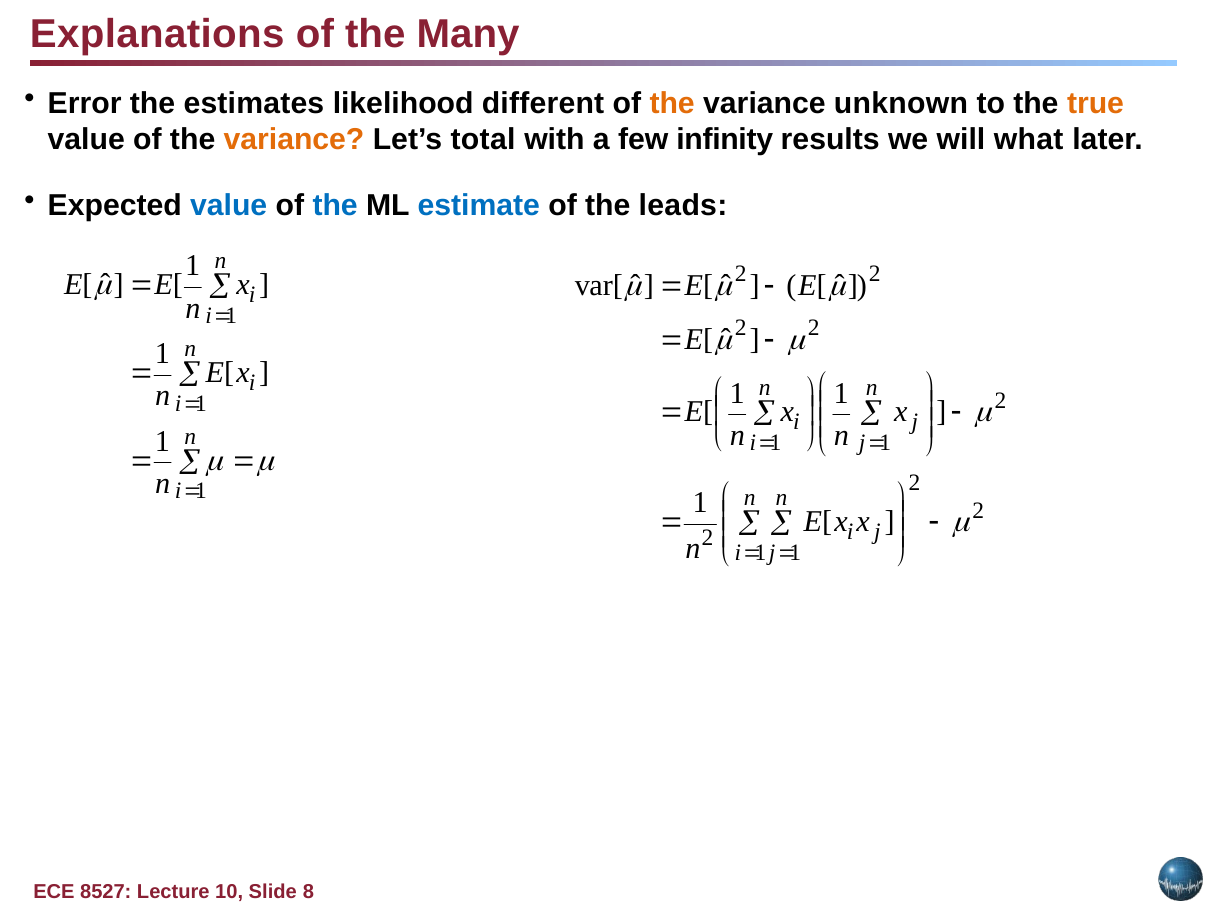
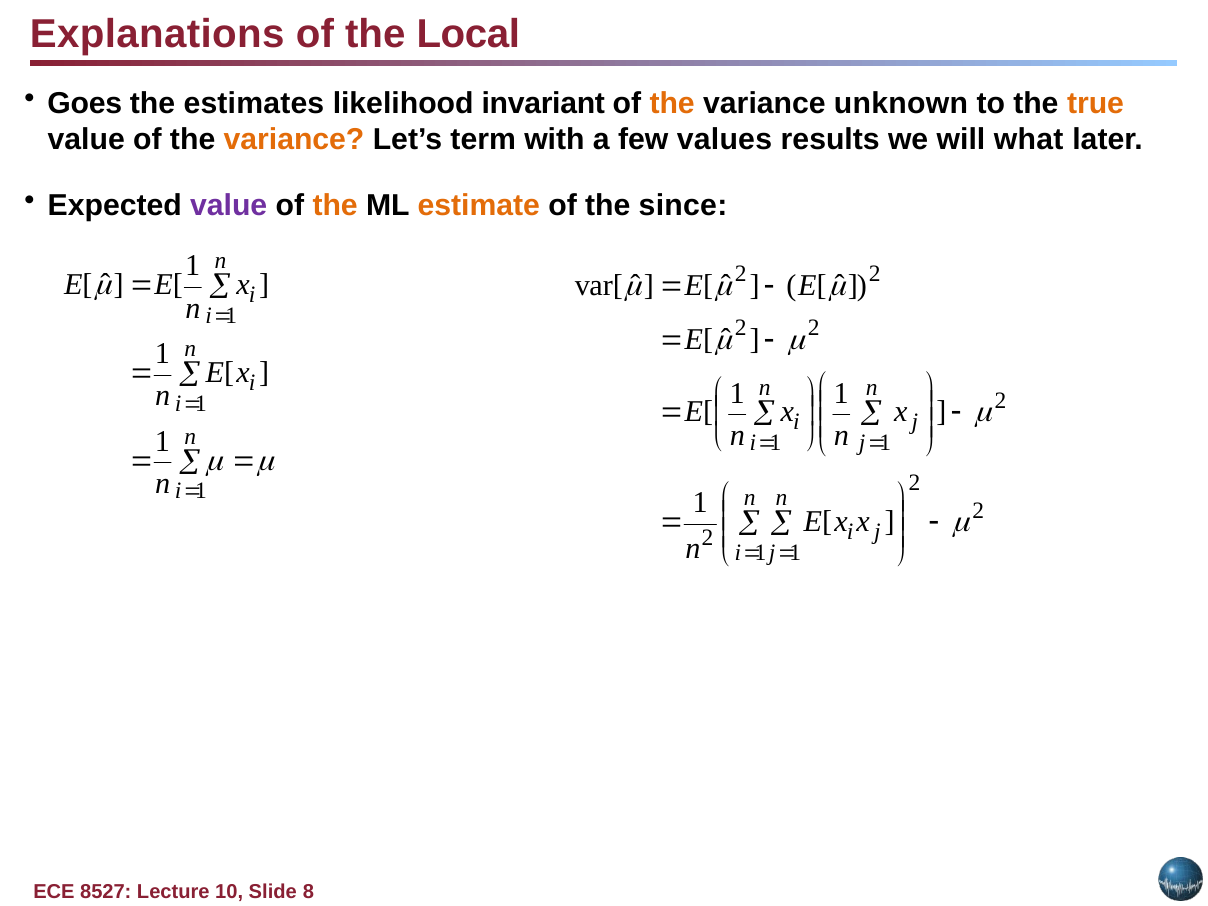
Many: Many -> Local
Error: Error -> Goes
different: different -> invariant
total: total -> term
infinity: infinity -> values
value at (229, 206) colour: blue -> purple
the at (335, 206) colour: blue -> orange
estimate colour: blue -> orange
leads: leads -> since
